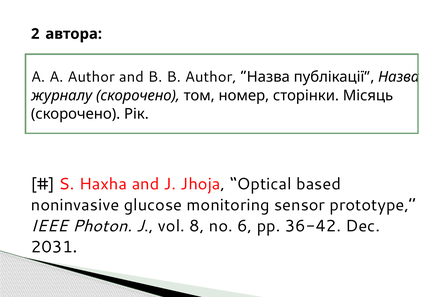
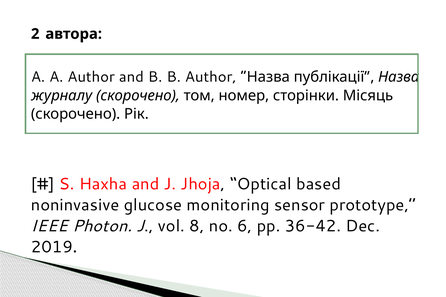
2031: 2031 -> 2019
